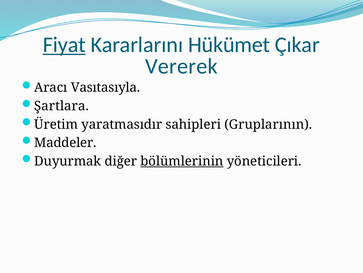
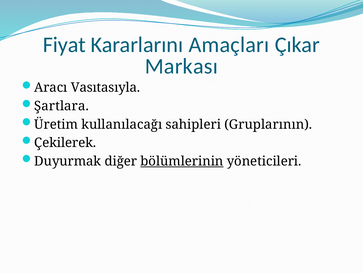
Fiyat underline: present -> none
Hükümet: Hükümet -> Amaçları
Vererek: Vererek -> Markası
yaratmasıdır: yaratmasıdır -> kullanılacağı
Maddeler: Maddeler -> Çekilerek
